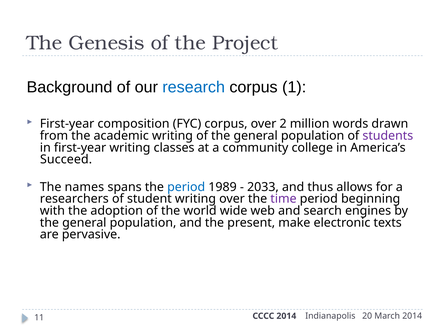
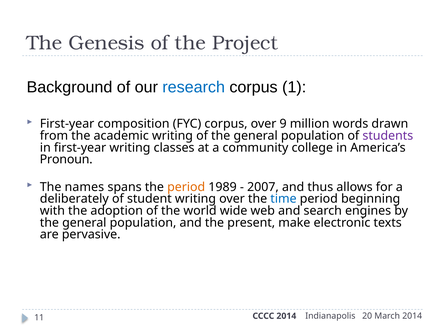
2: 2 -> 9
Succeed: Succeed -> Pronoun
period at (186, 187) colour: blue -> orange
2033: 2033 -> 2007
researchers: researchers -> deliberately
time colour: purple -> blue
